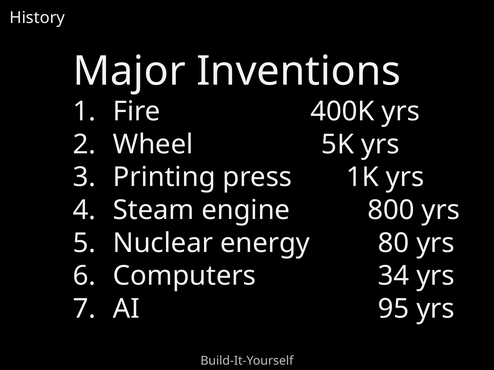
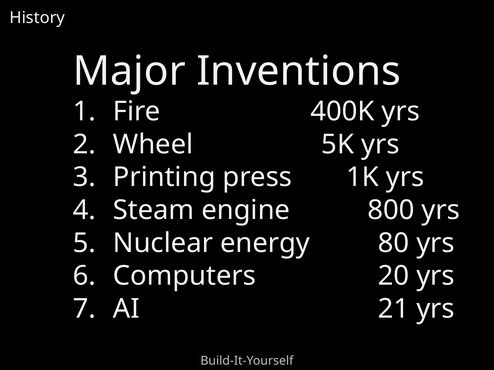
34: 34 -> 20
95: 95 -> 21
